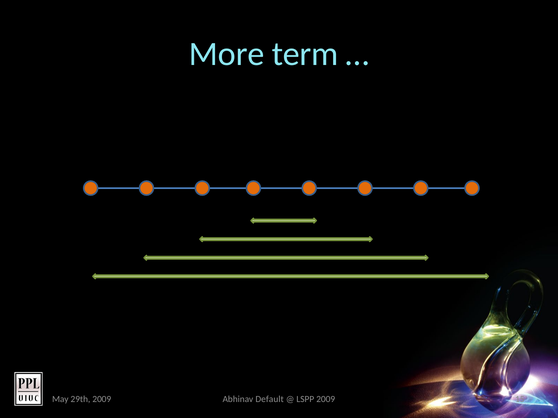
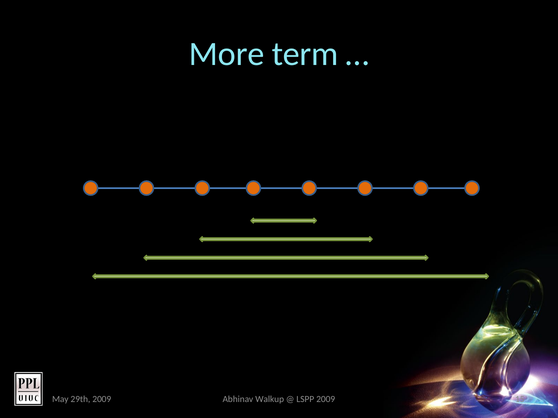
Default: Default -> Walkup
